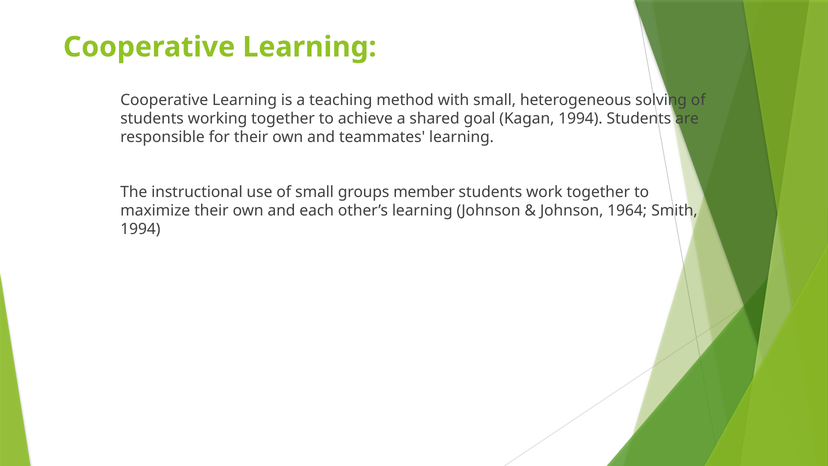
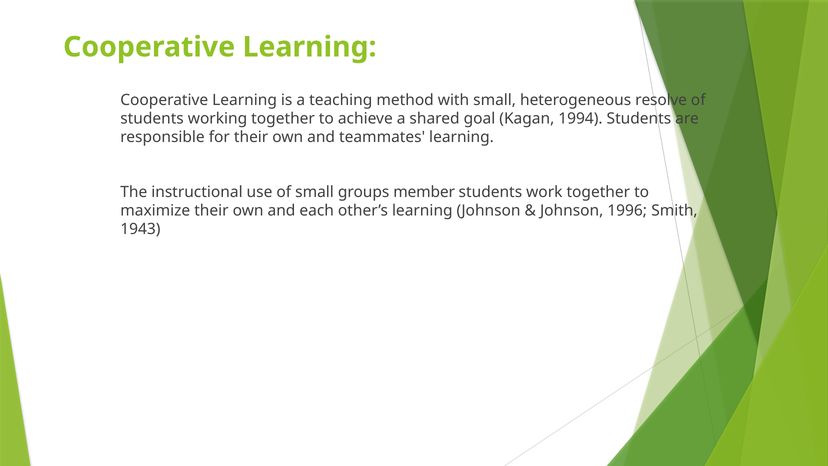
solving: solving -> resolve
1964: 1964 -> 1996
1994 at (140, 229): 1994 -> 1943
